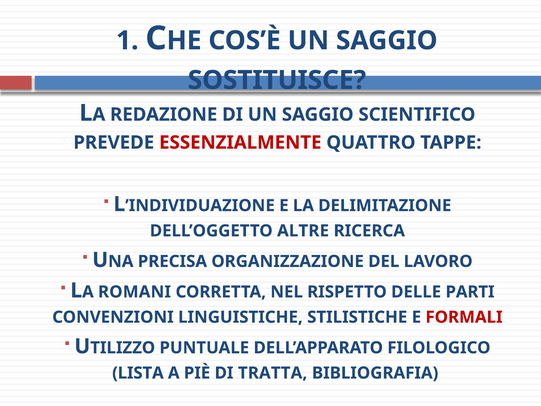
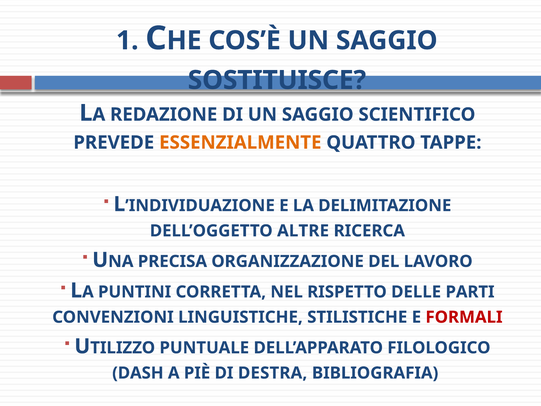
ESSENZIALMENTE colour: red -> orange
ROMANI: ROMANI -> PUNTINI
LISTA: LISTA -> DASH
TRATTA: TRATTA -> DESTRA
